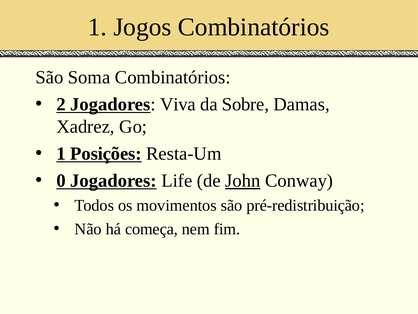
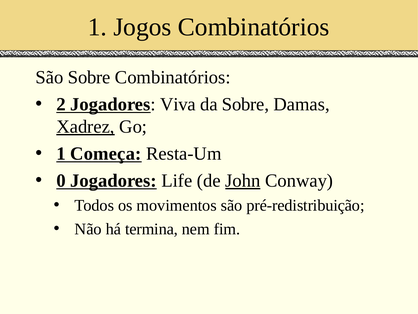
São Soma: Soma -> Sobre
Xadrez underline: none -> present
Posições: Posições -> Começa
começa: começa -> termina
